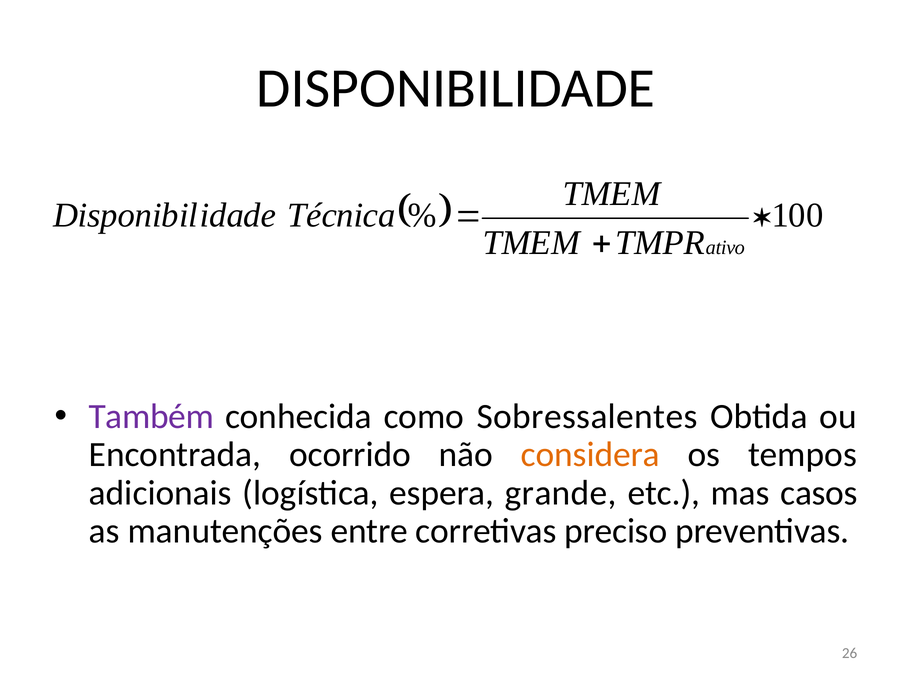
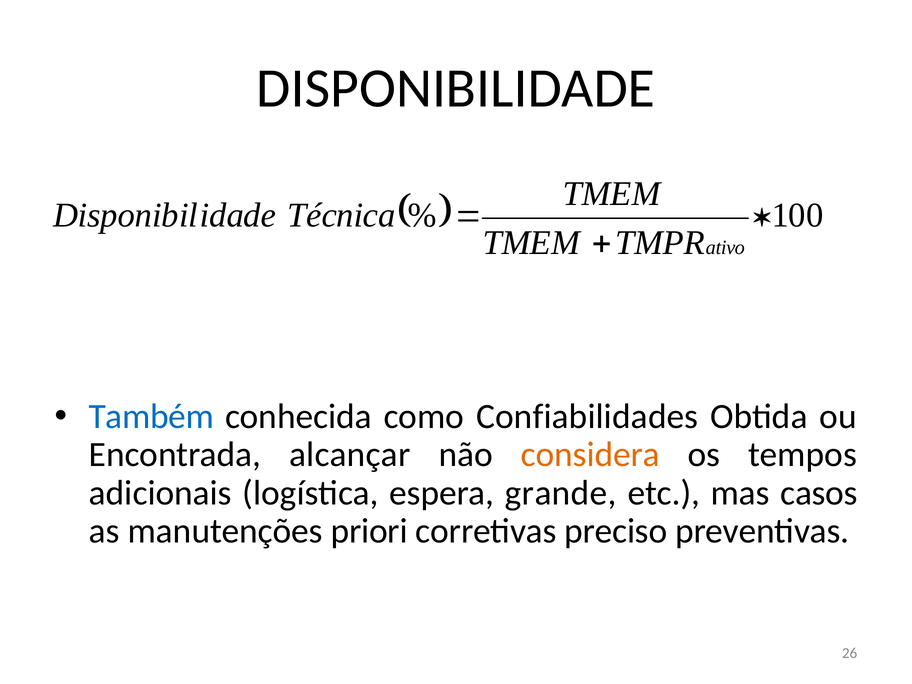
Também colour: purple -> blue
Sobressalentes: Sobressalentes -> Confiabilidades
ocorrido: ocorrido -> alcançar
entre: entre -> priori
